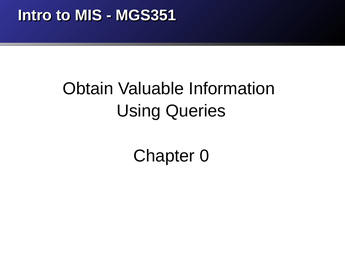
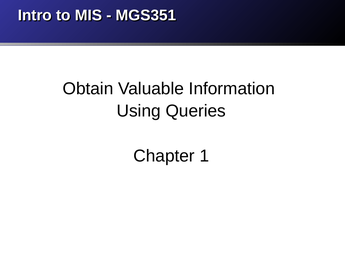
0: 0 -> 1
